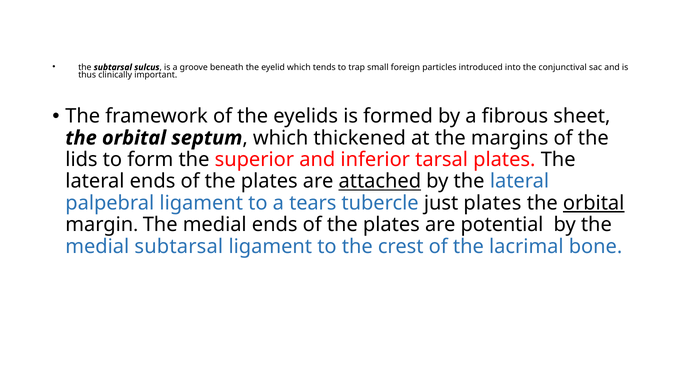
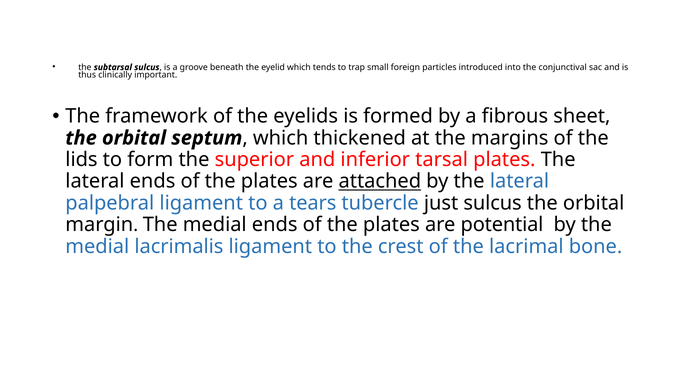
just plates: plates -> sulcus
orbital at (594, 203) underline: present -> none
medial subtarsal: subtarsal -> lacrimalis
